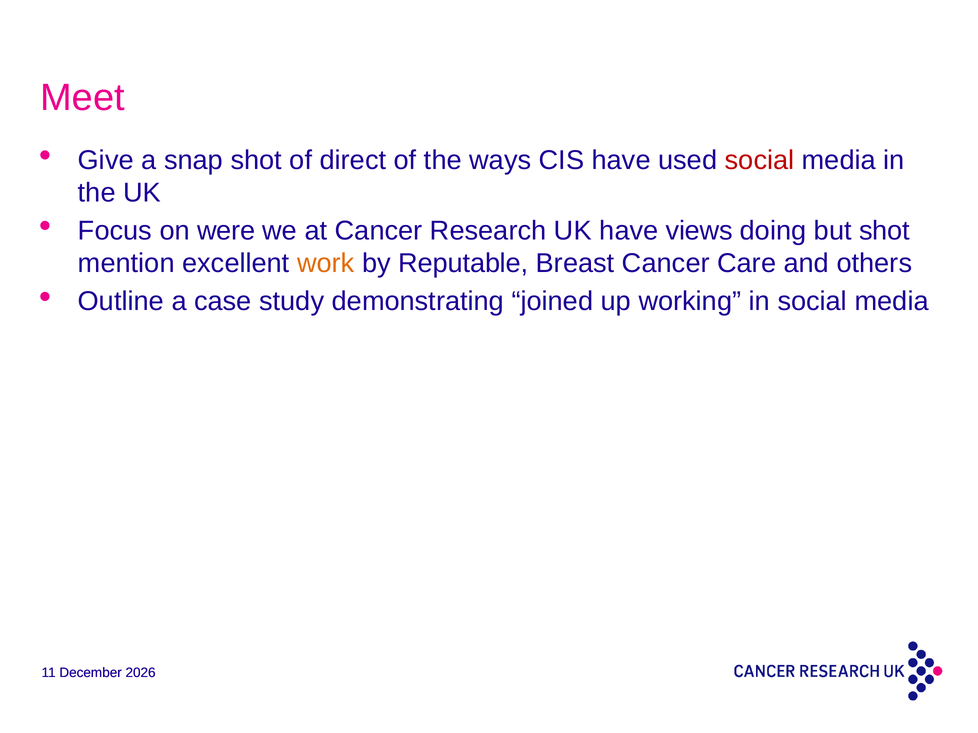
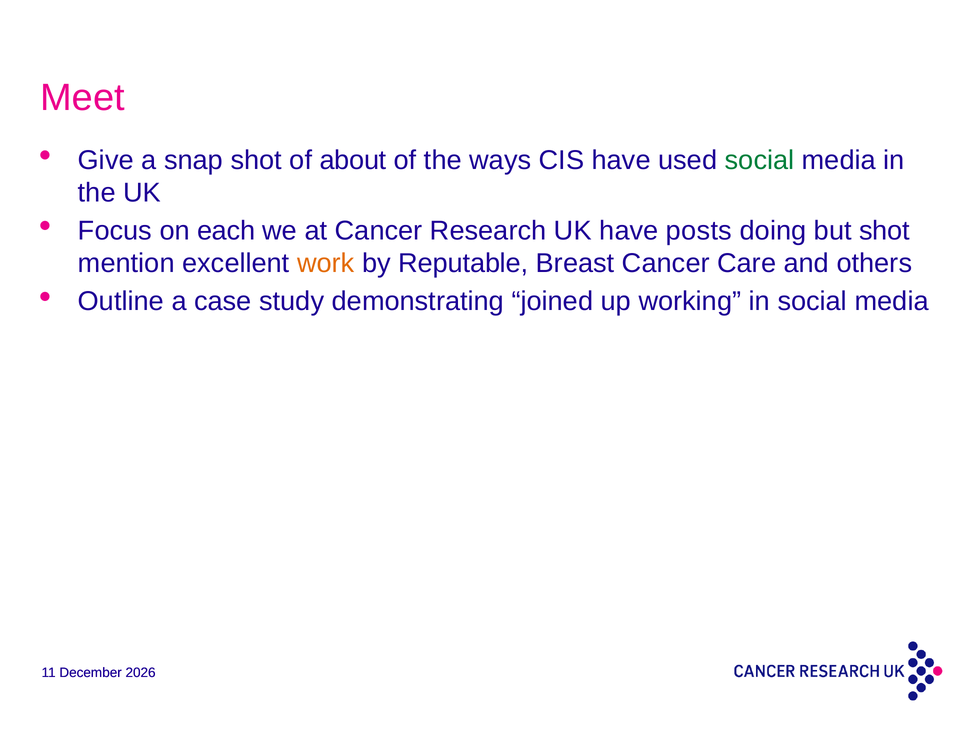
direct: direct -> about
social at (760, 160) colour: red -> green
were: were -> each
views: views -> posts
